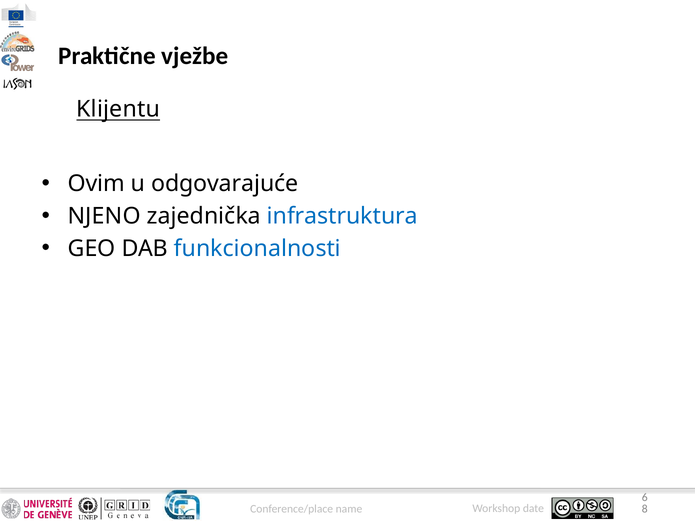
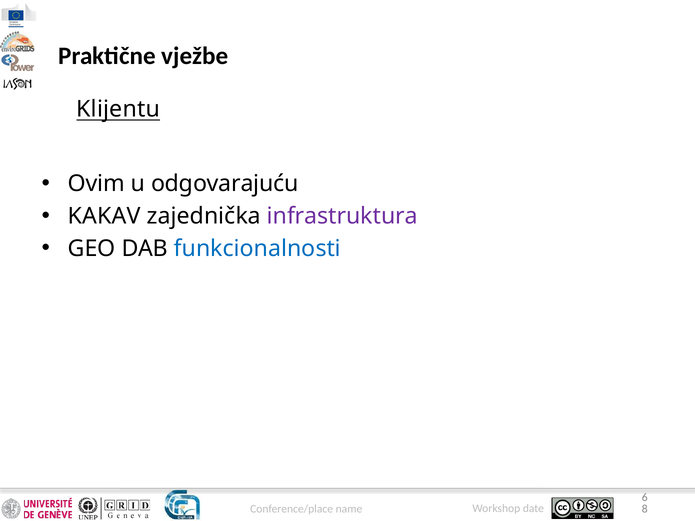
odgovarajuće: odgovarajuće -> odgovarajuću
NJENO: NJENO -> KAKAV
infrastruktura colour: blue -> purple
